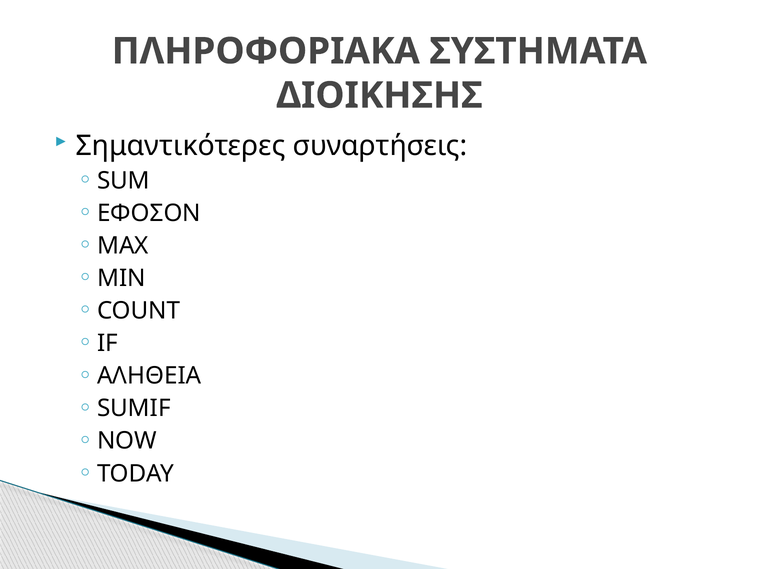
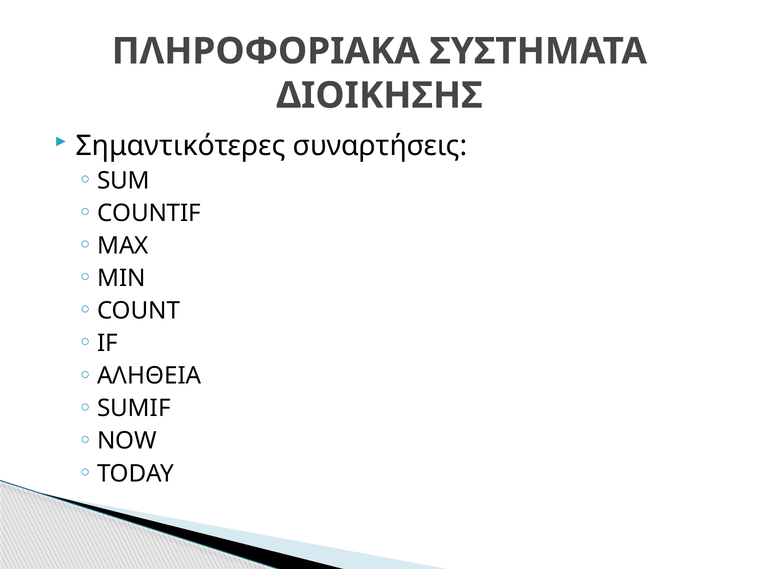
ΕΦΟΣΟΝ: ΕΦΟΣΟΝ -> COUNTIF
